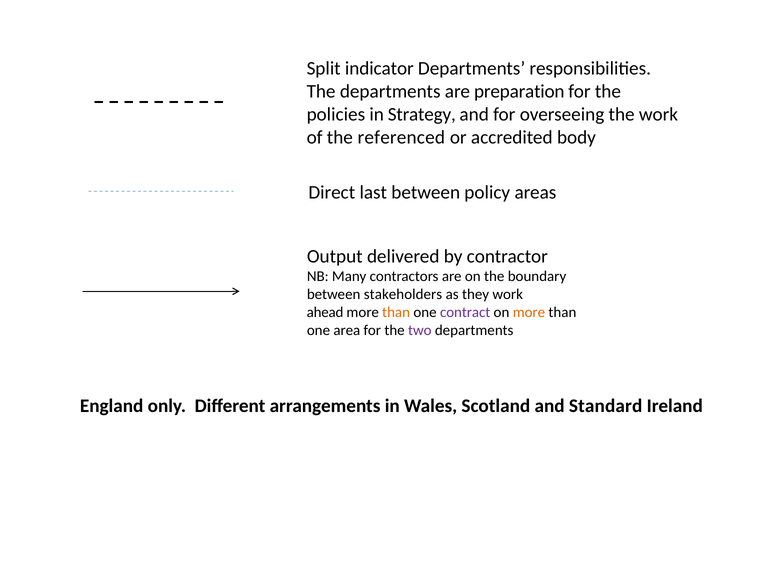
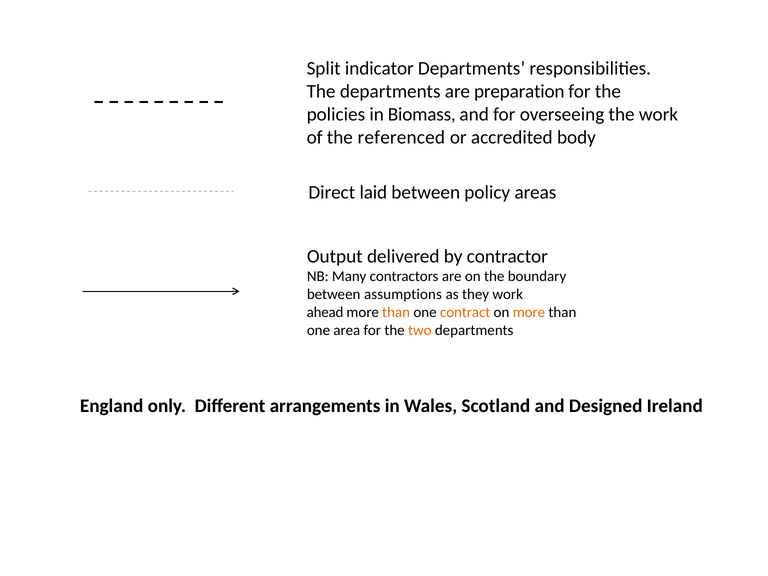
Strategy: Strategy -> Biomass
last: last -> laid
stakeholders: stakeholders -> assumptions
contract colour: purple -> orange
two colour: purple -> orange
Standard: Standard -> Designed
